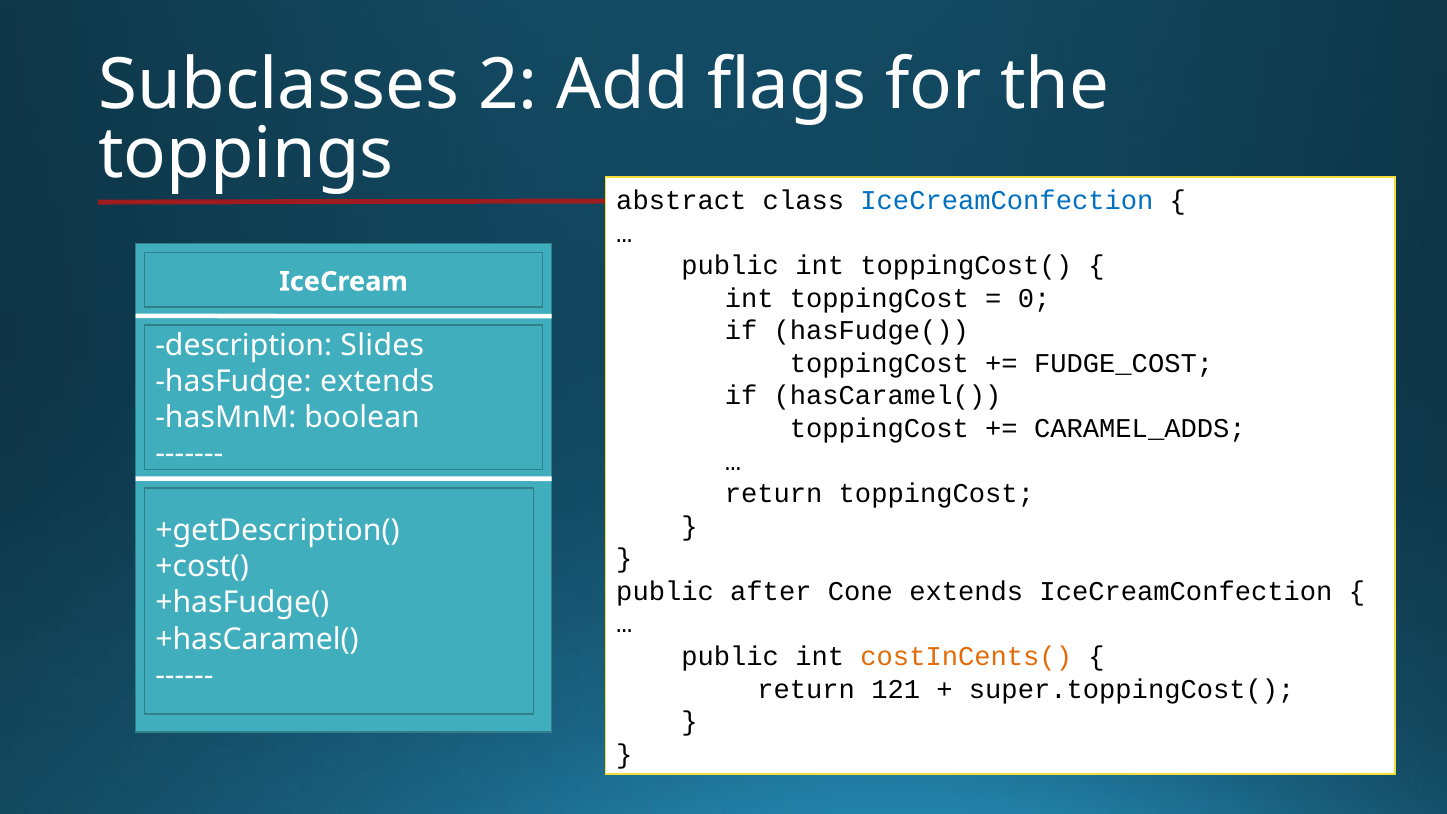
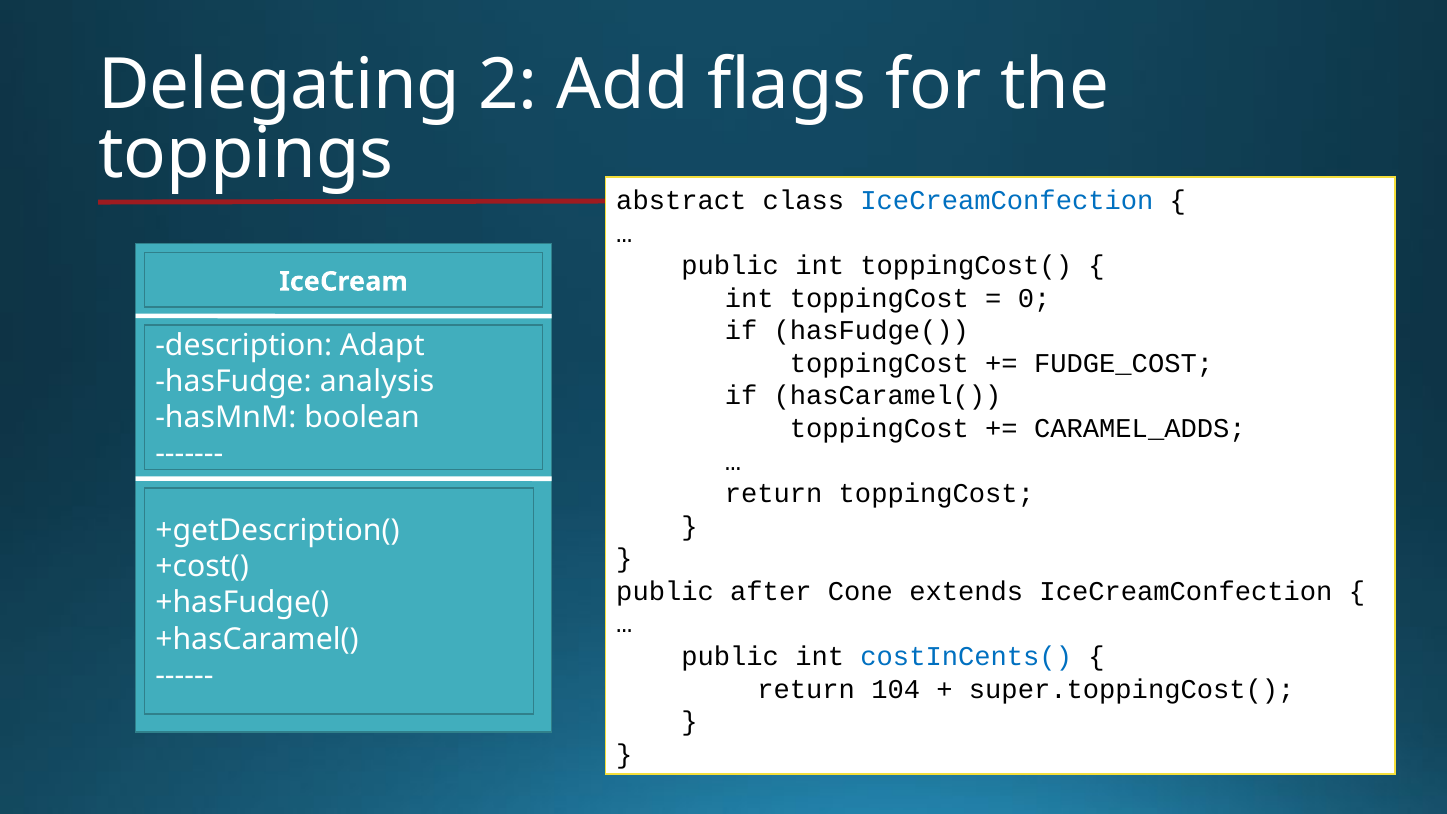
Subclasses: Subclasses -> Delegating
Slides: Slides -> Adapt
hasFudge extends: extends -> analysis
costInCents( colour: orange -> blue
121: 121 -> 104
